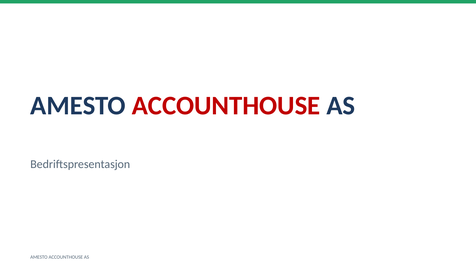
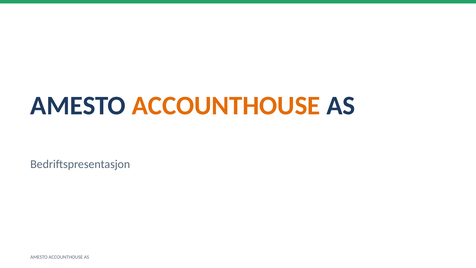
ACCOUNTHOUSE at (226, 106) colour: red -> orange
